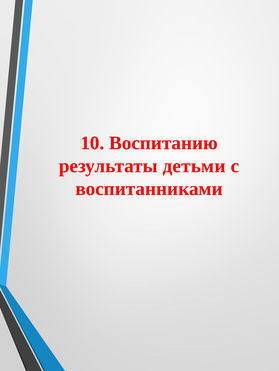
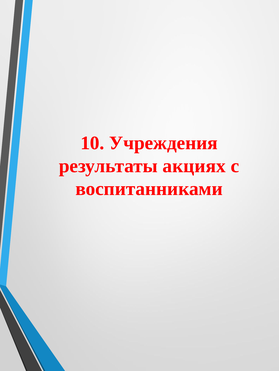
Воспитанию: Воспитанию -> Учреждения
детьми: детьми -> акциях
